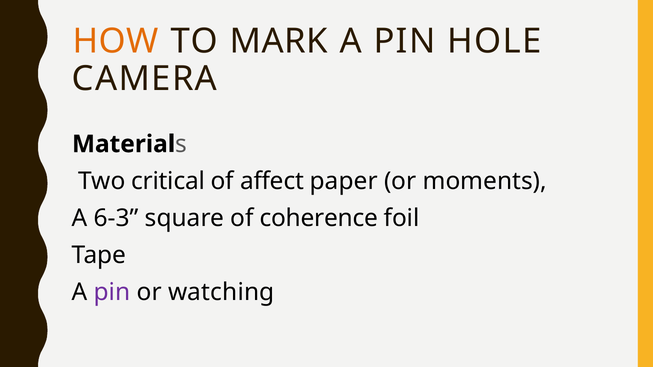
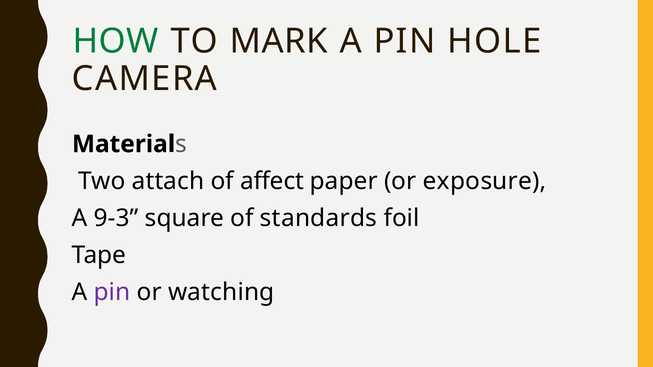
HOW colour: orange -> green
critical: critical -> attach
moments: moments -> exposure
6-3: 6-3 -> 9-3
coherence: coherence -> standards
